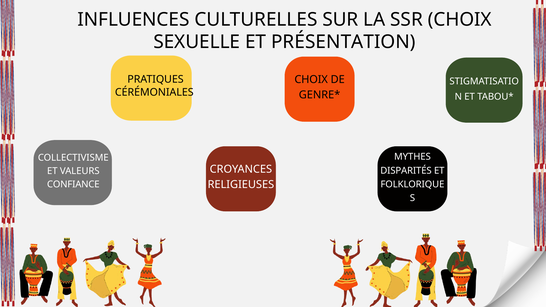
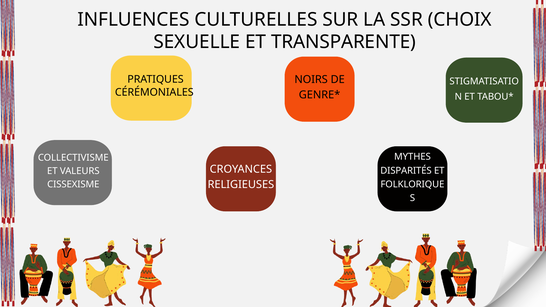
PRÉSENTATION: PRÉSENTATION -> TRANSPARENTE
CHOIX at (311, 80): CHOIX -> NOIRS
CONFIANCE: CONFIANCE -> CISSEXISME
